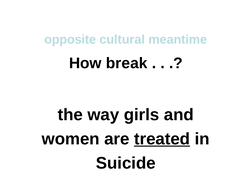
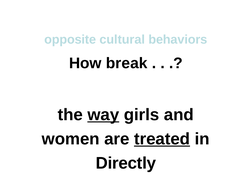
meantime: meantime -> behaviors
way underline: none -> present
Suicide: Suicide -> Directly
